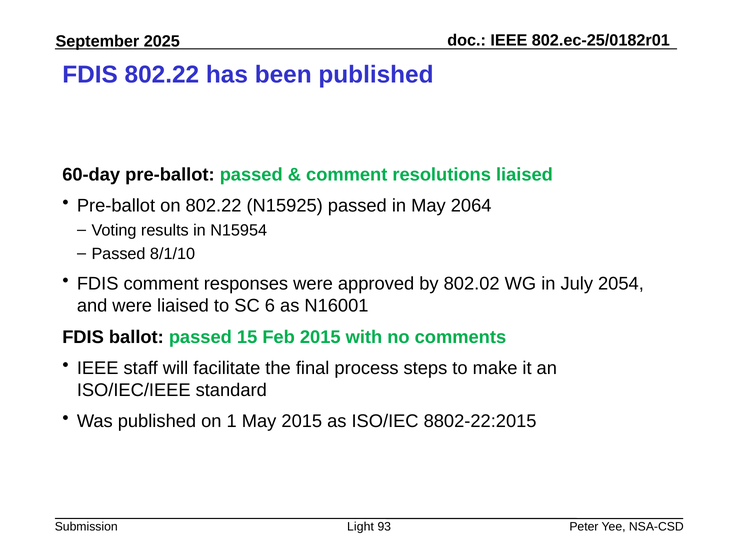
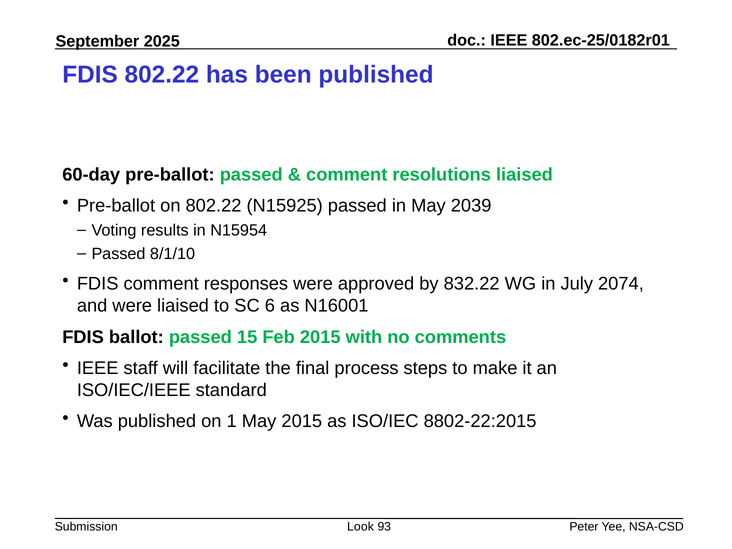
2064: 2064 -> 2039
802.02: 802.02 -> 832.22
2054: 2054 -> 2074
Light: Light -> Look
